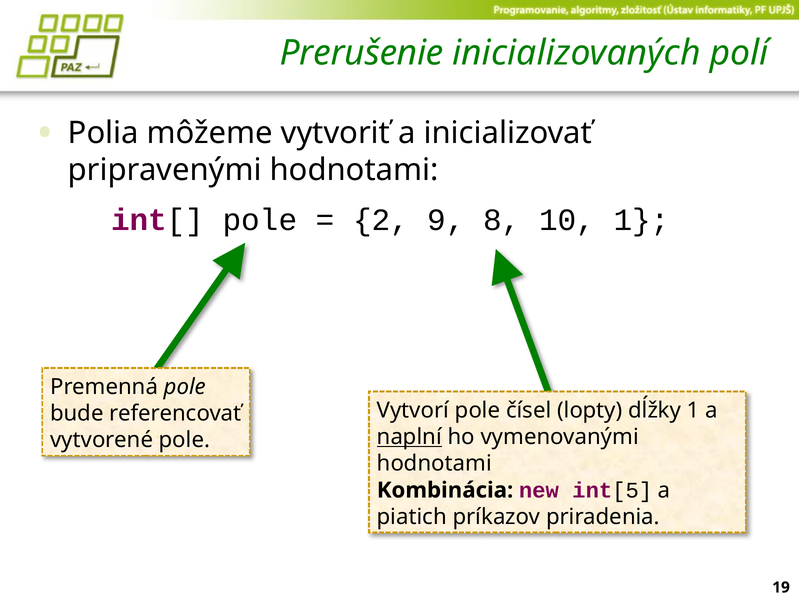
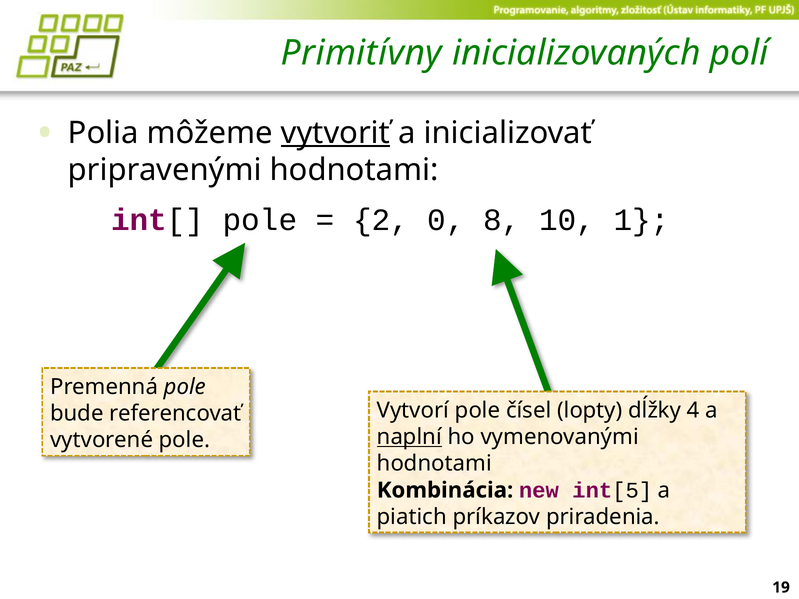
Prerušenie: Prerušenie -> Primitívny
vytvoriť underline: none -> present
9: 9 -> 0
dĺžky 1: 1 -> 4
